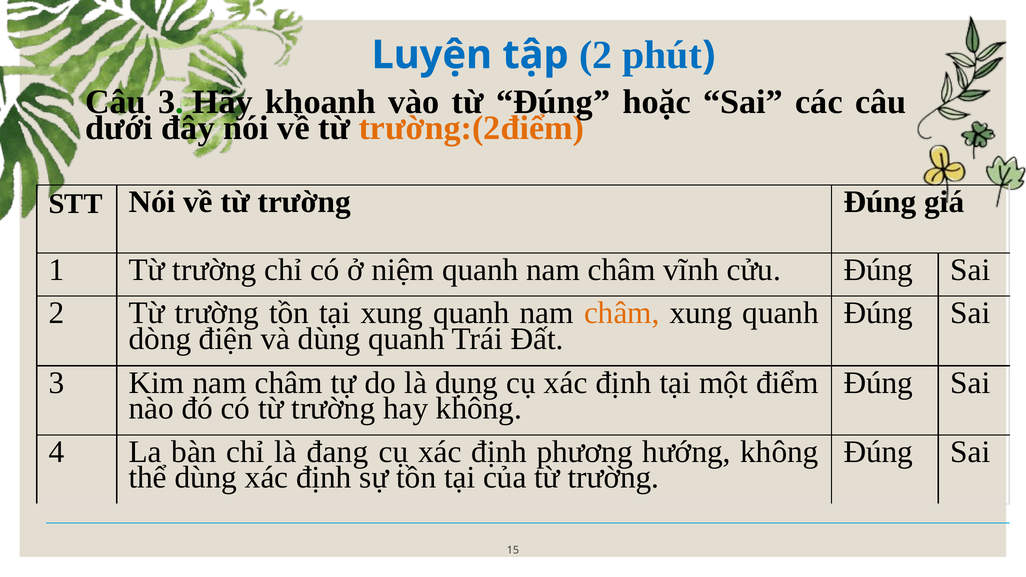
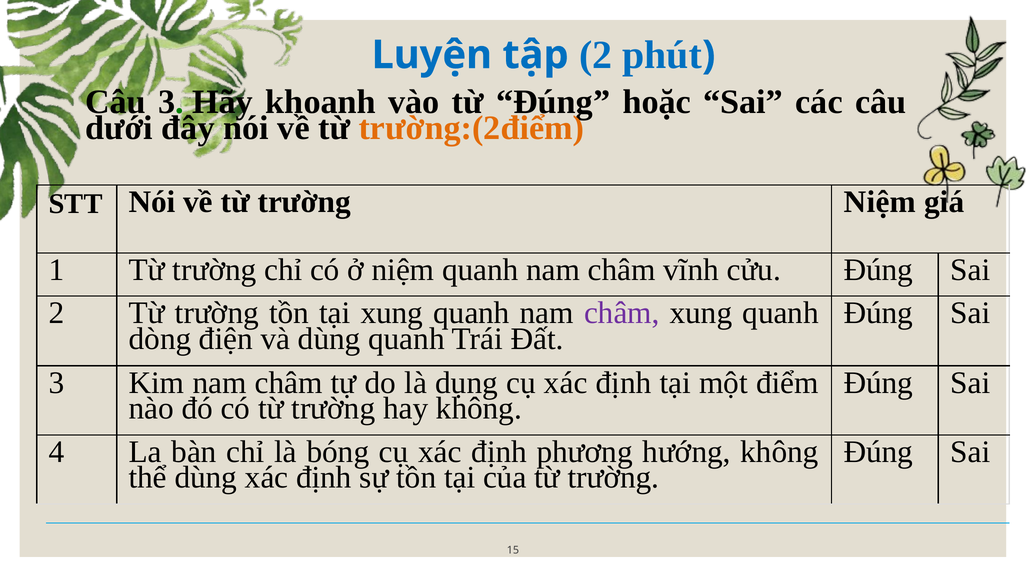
về từ trường Đúng: Đúng -> Niệm
châm at (622, 313) colour: orange -> purple
đang: đang -> bóng
